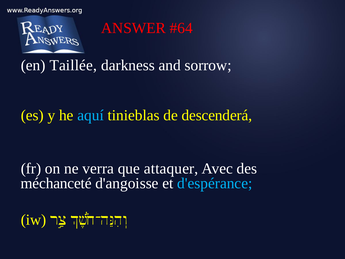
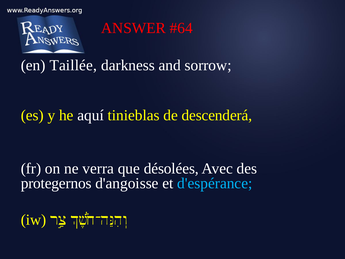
aquí colour: light blue -> white
attaquer: attaquer -> désolées
méchanceté: méchanceté -> protegernos
